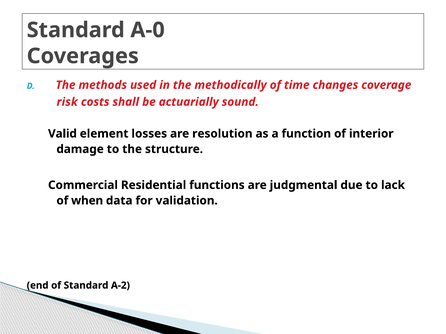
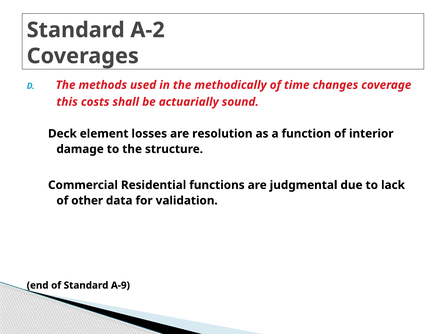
A-0: A-0 -> A-2
risk: risk -> this
Valid: Valid -> Deck
when: when -> other
A-2: A-2 -> A-9
